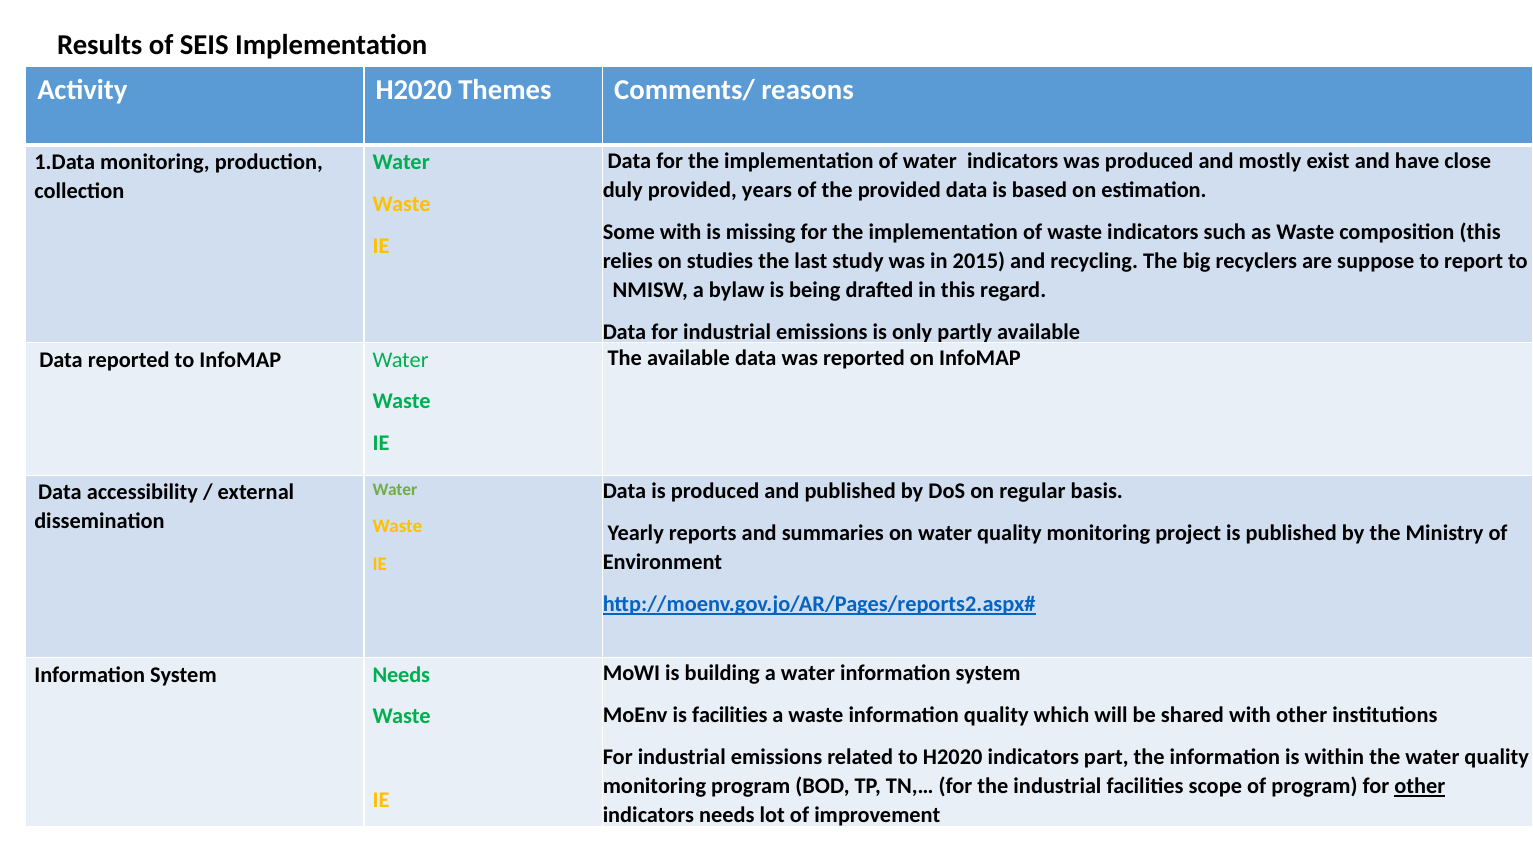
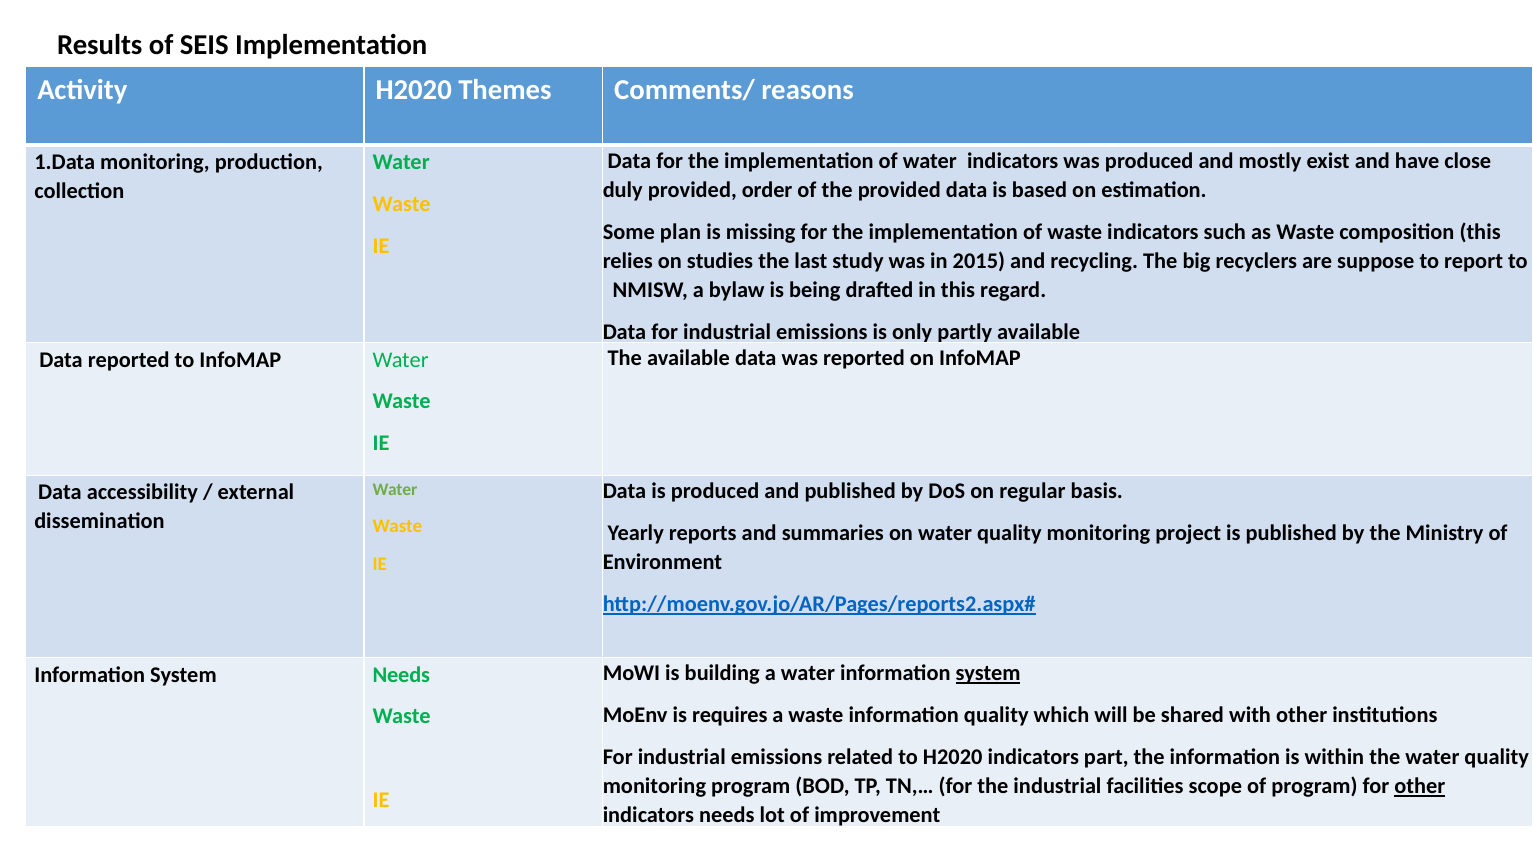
years: years -> order
Some with: with -> plan
system at (988, 674) underline: none -> present
is facilities: facilities -> requires
